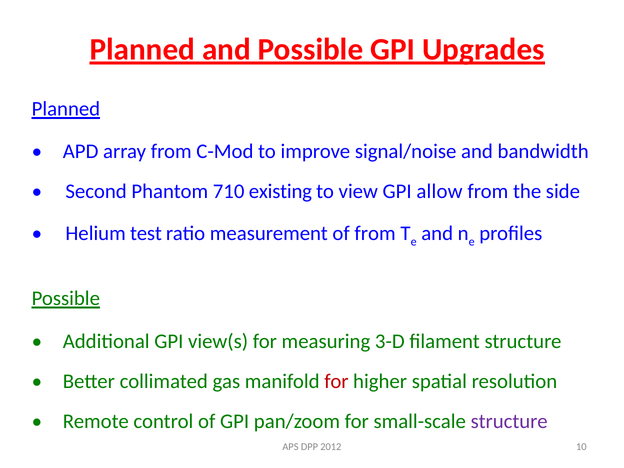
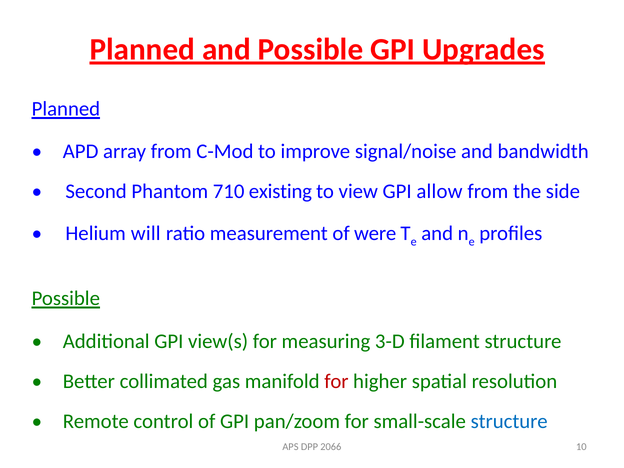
test: test -> will
of from: from -> were
structure at (509, 421) colour: purple -> blue
2012: 2012 -> 2066
